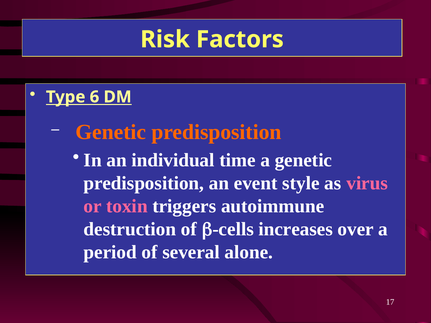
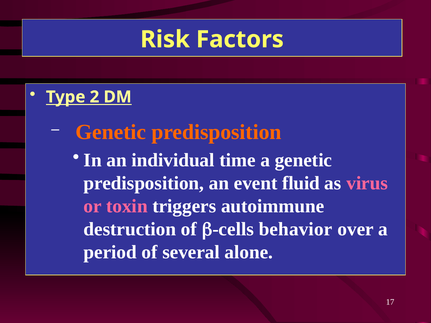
6: 6 -> 2
style: style -> fluid
increases: increases -> behavior
